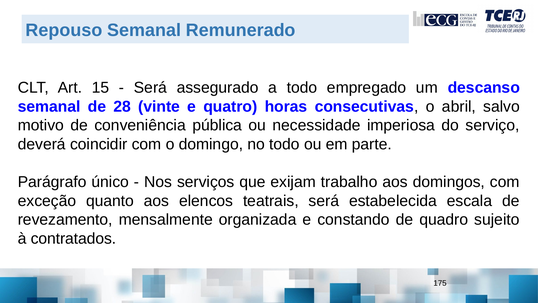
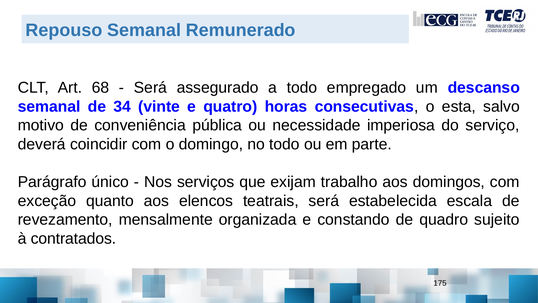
15: 15 -> 68
28: 28 -> 34
abril: abril -> esta
